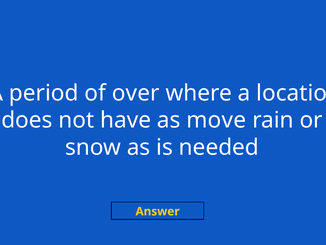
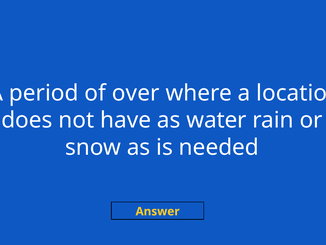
move: move -> water
